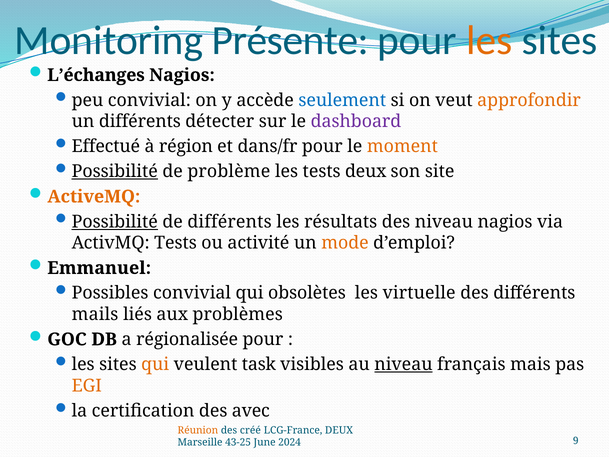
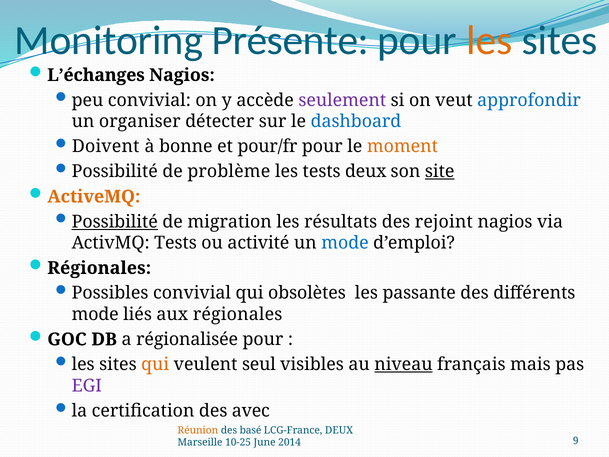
seulement colour: blue -> purple
approfondir colour: orange -> blue
un différents: différents -> organiser
dashboard colour: purple -> blue
Effectué: Effectué -> Doivent
région: région -> bonne
dans/fr: dans/fr -> pour/fr
Possibilité at (115, 171) underline: present -> none
site underline: none -> present
de différents: différents -> migration
des niveau: niveau -> rejoint
mode at (345, 243) colour: orange -> blue
Emmanuel at (99, 268): Emmanuel -> Régionales
virtuelle: virtuelle -> passante
mails at (95, 314): mails -> mode
aux problèmes: problèmes -> régionales
task: task -> seul
EGI colour: orange -> purple
créé: créé -> basé
43-25: 43-25 -> 10-25
2024: 2024 -> 2014
